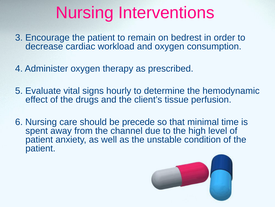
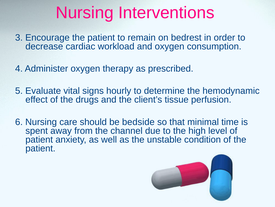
precede: precede -> bedside
